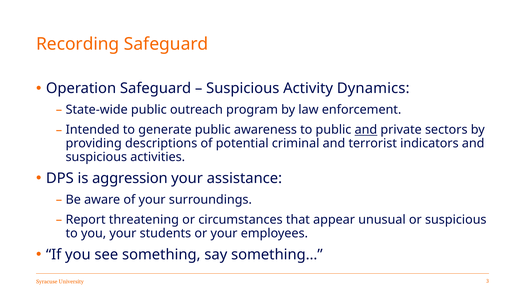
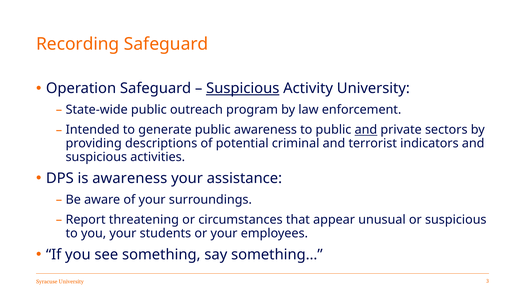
Suspicious at (243, 88) underline: none -> present
Activity Dynamics: Dynamics -> University
is aggression: aggression -> awareness
